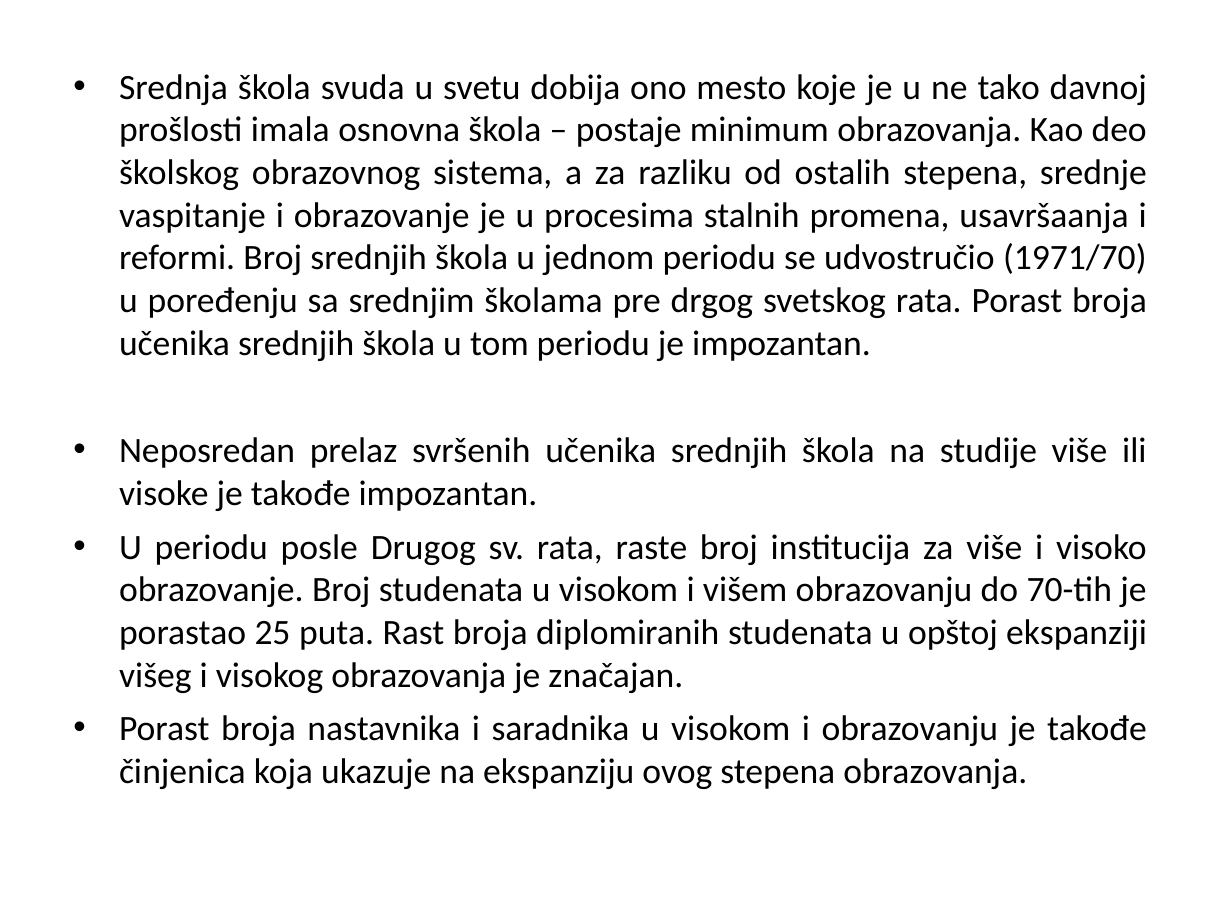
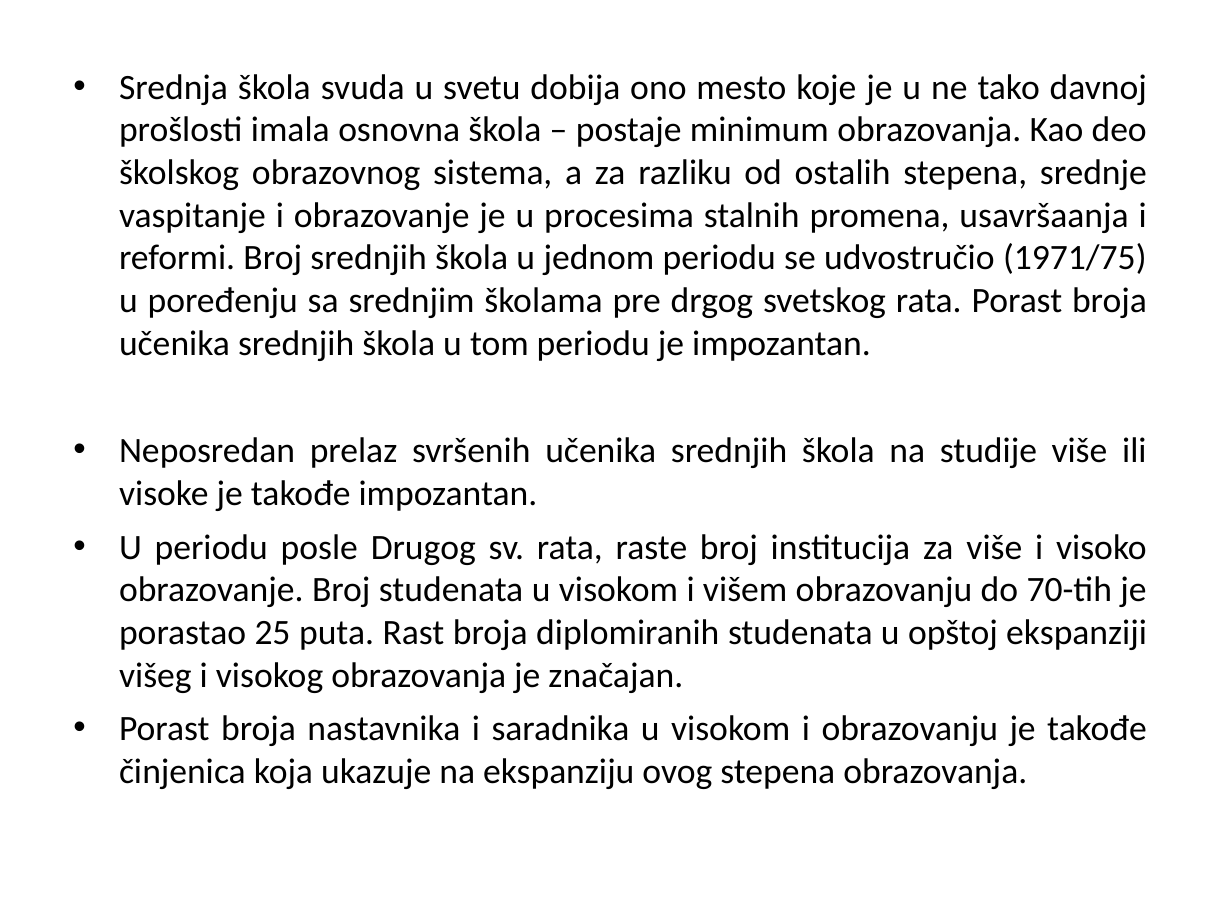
1971/70: 1971/70 -> 1971/75
